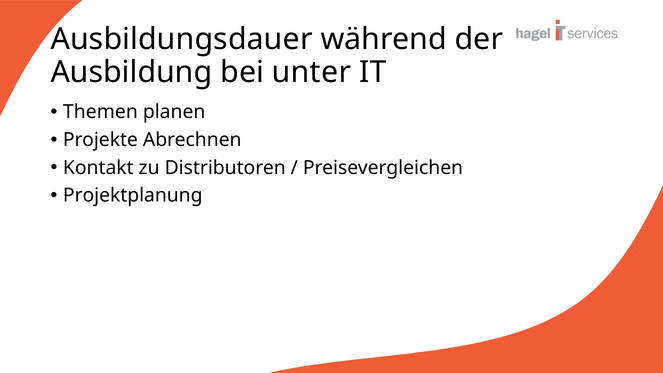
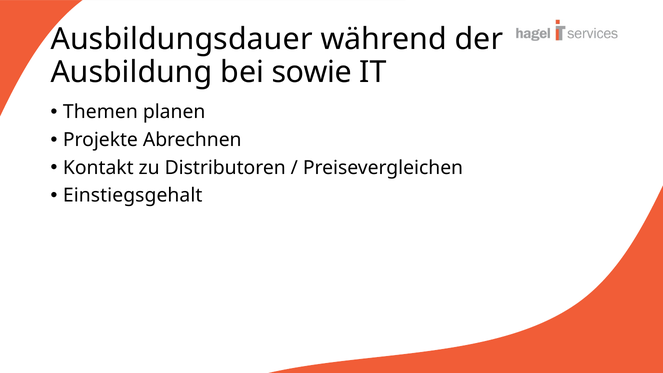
unter: unter -> sowie
Projektplanung: Projektplanung -> Einstiegsgehalt
